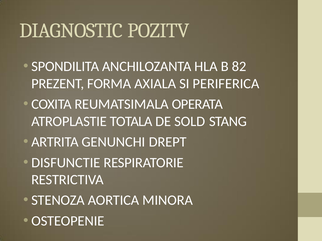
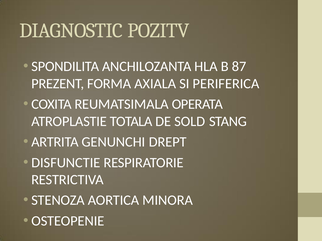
82: 82 -> 87
